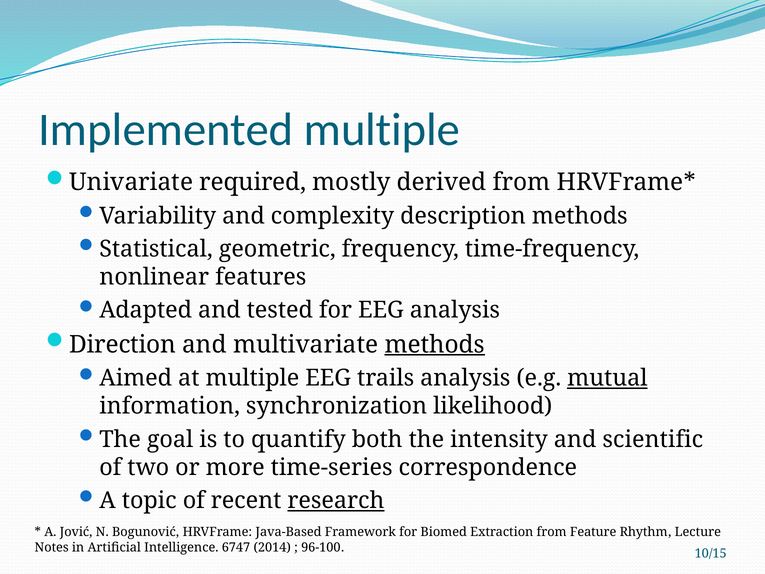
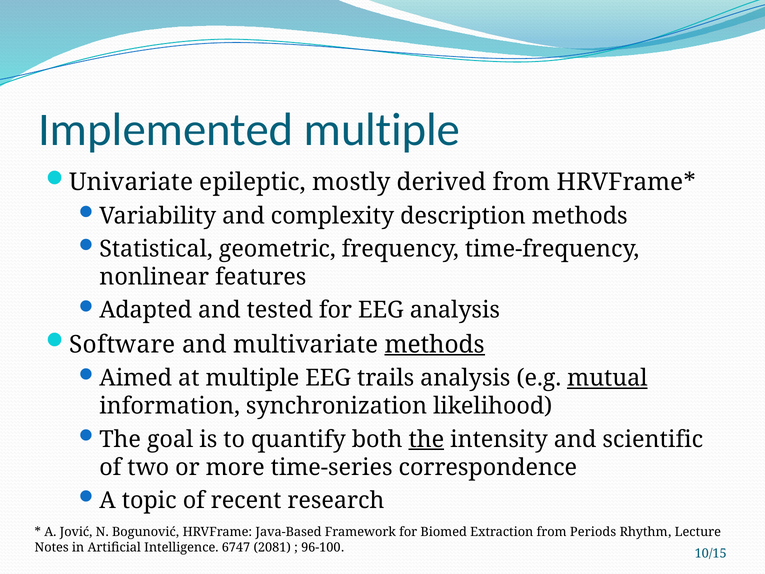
required: required -> epileptic
Direction: Direction -> Software
the at (426, 439) underline: none -> present
research underline: present -> none
Feature: Feature -> Periods
2014: 2014 -> 2081
